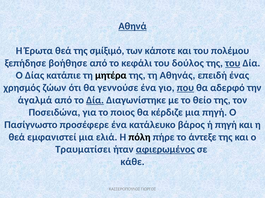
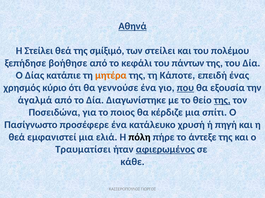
Η Έρωτα: Έρωτα -> Στείλει
των κάποτε: κάποτε -> στείλει
δούλος: δούλος -> πάντων
του at (233, 63) underline: present -> none
μητέρα colour: black -> orange
Αθηνάς: Αθηνάς -> Κάποτε
ζώων: ζώων -> κύριο
αδερφό: αδερφό -> εξουσία
Δία at (95, 100) underline: present -> none
της at (222, 100) underline: none -> present
μια πηγή: πηγή -> σπίτι
βάρος: βάρος -> χρυσή
